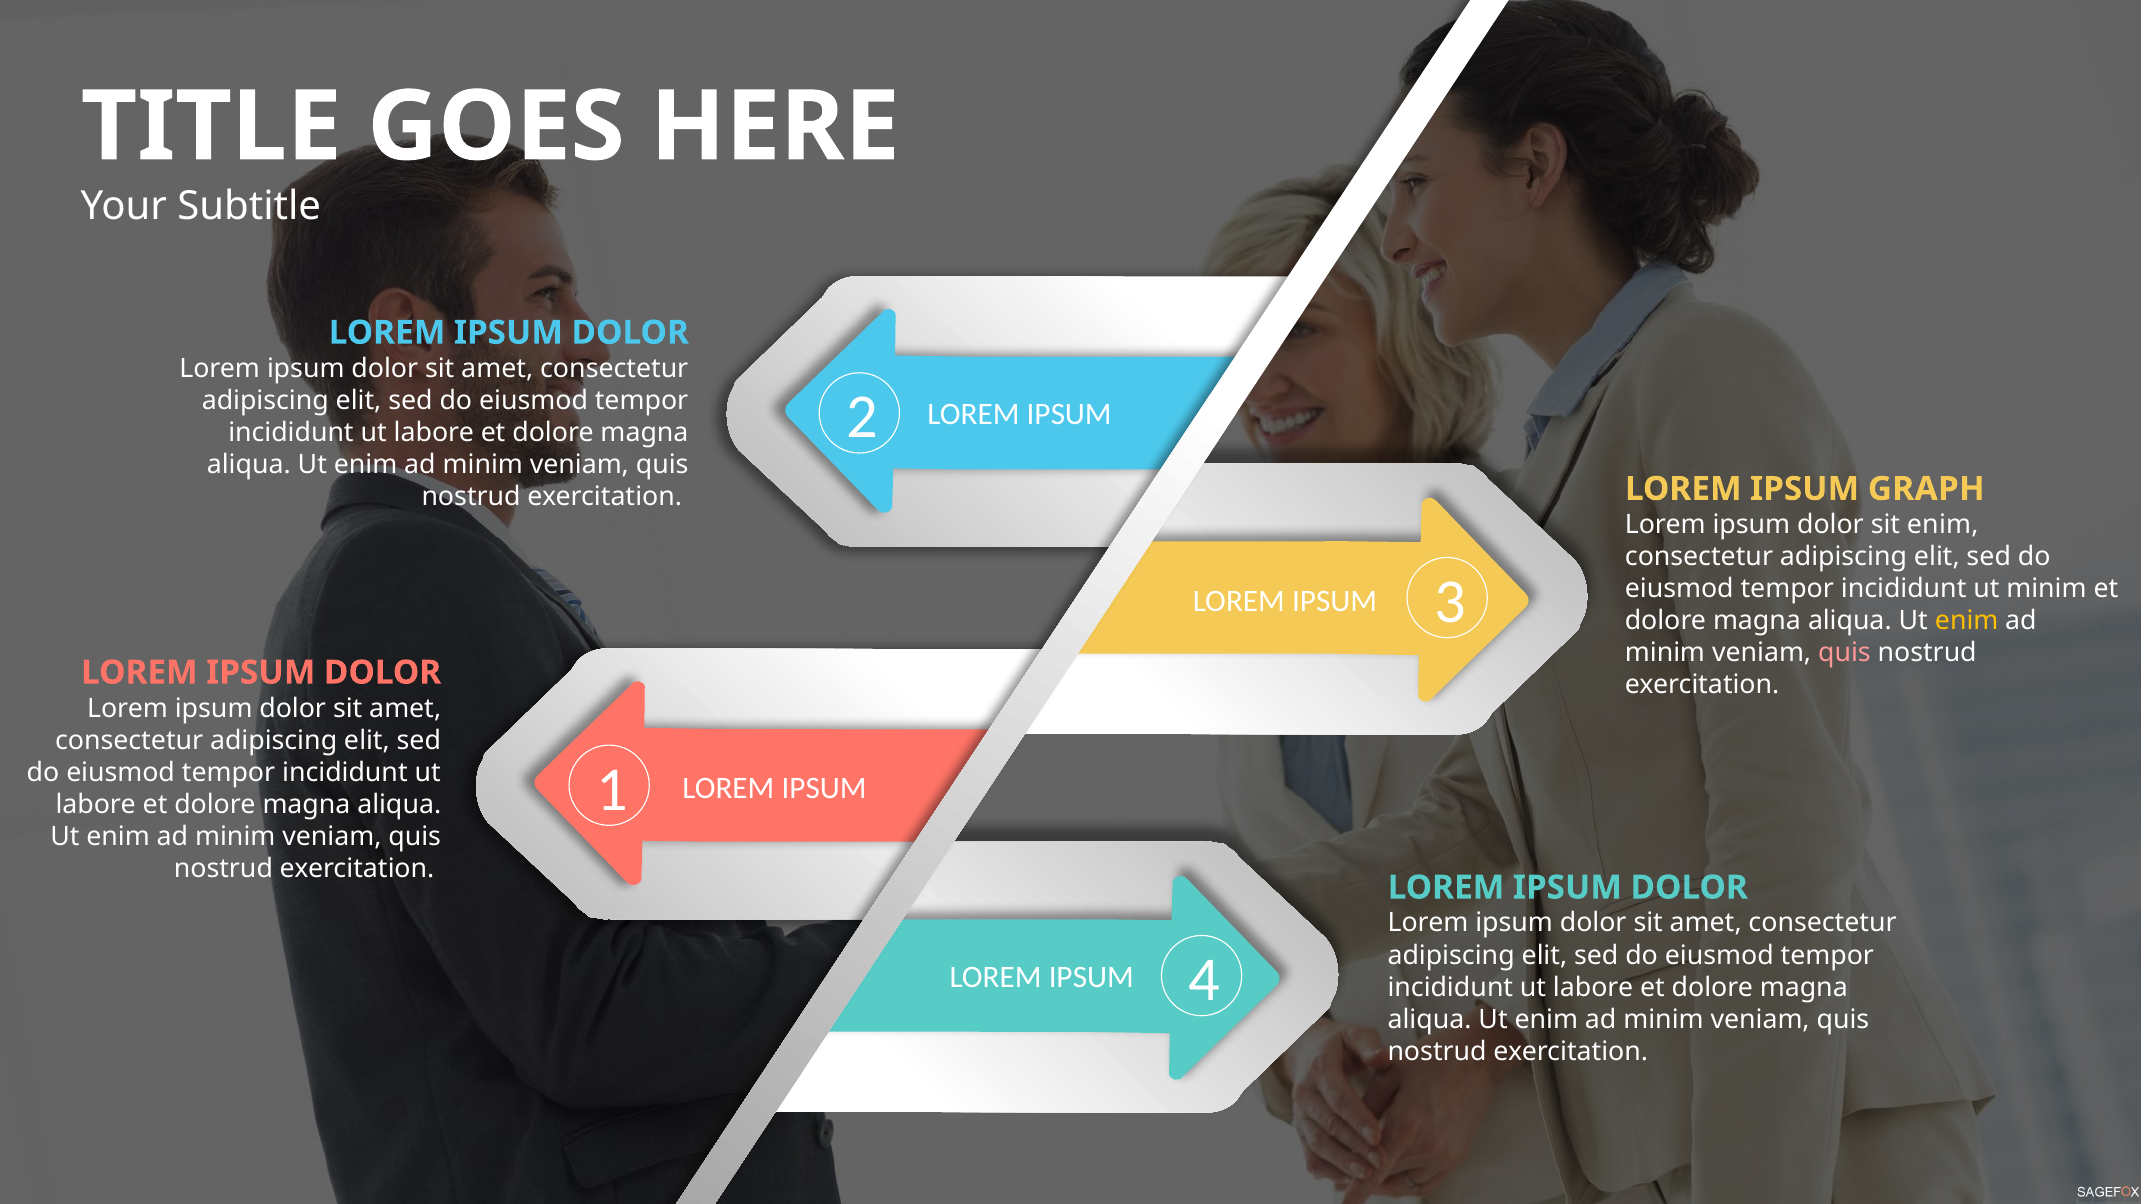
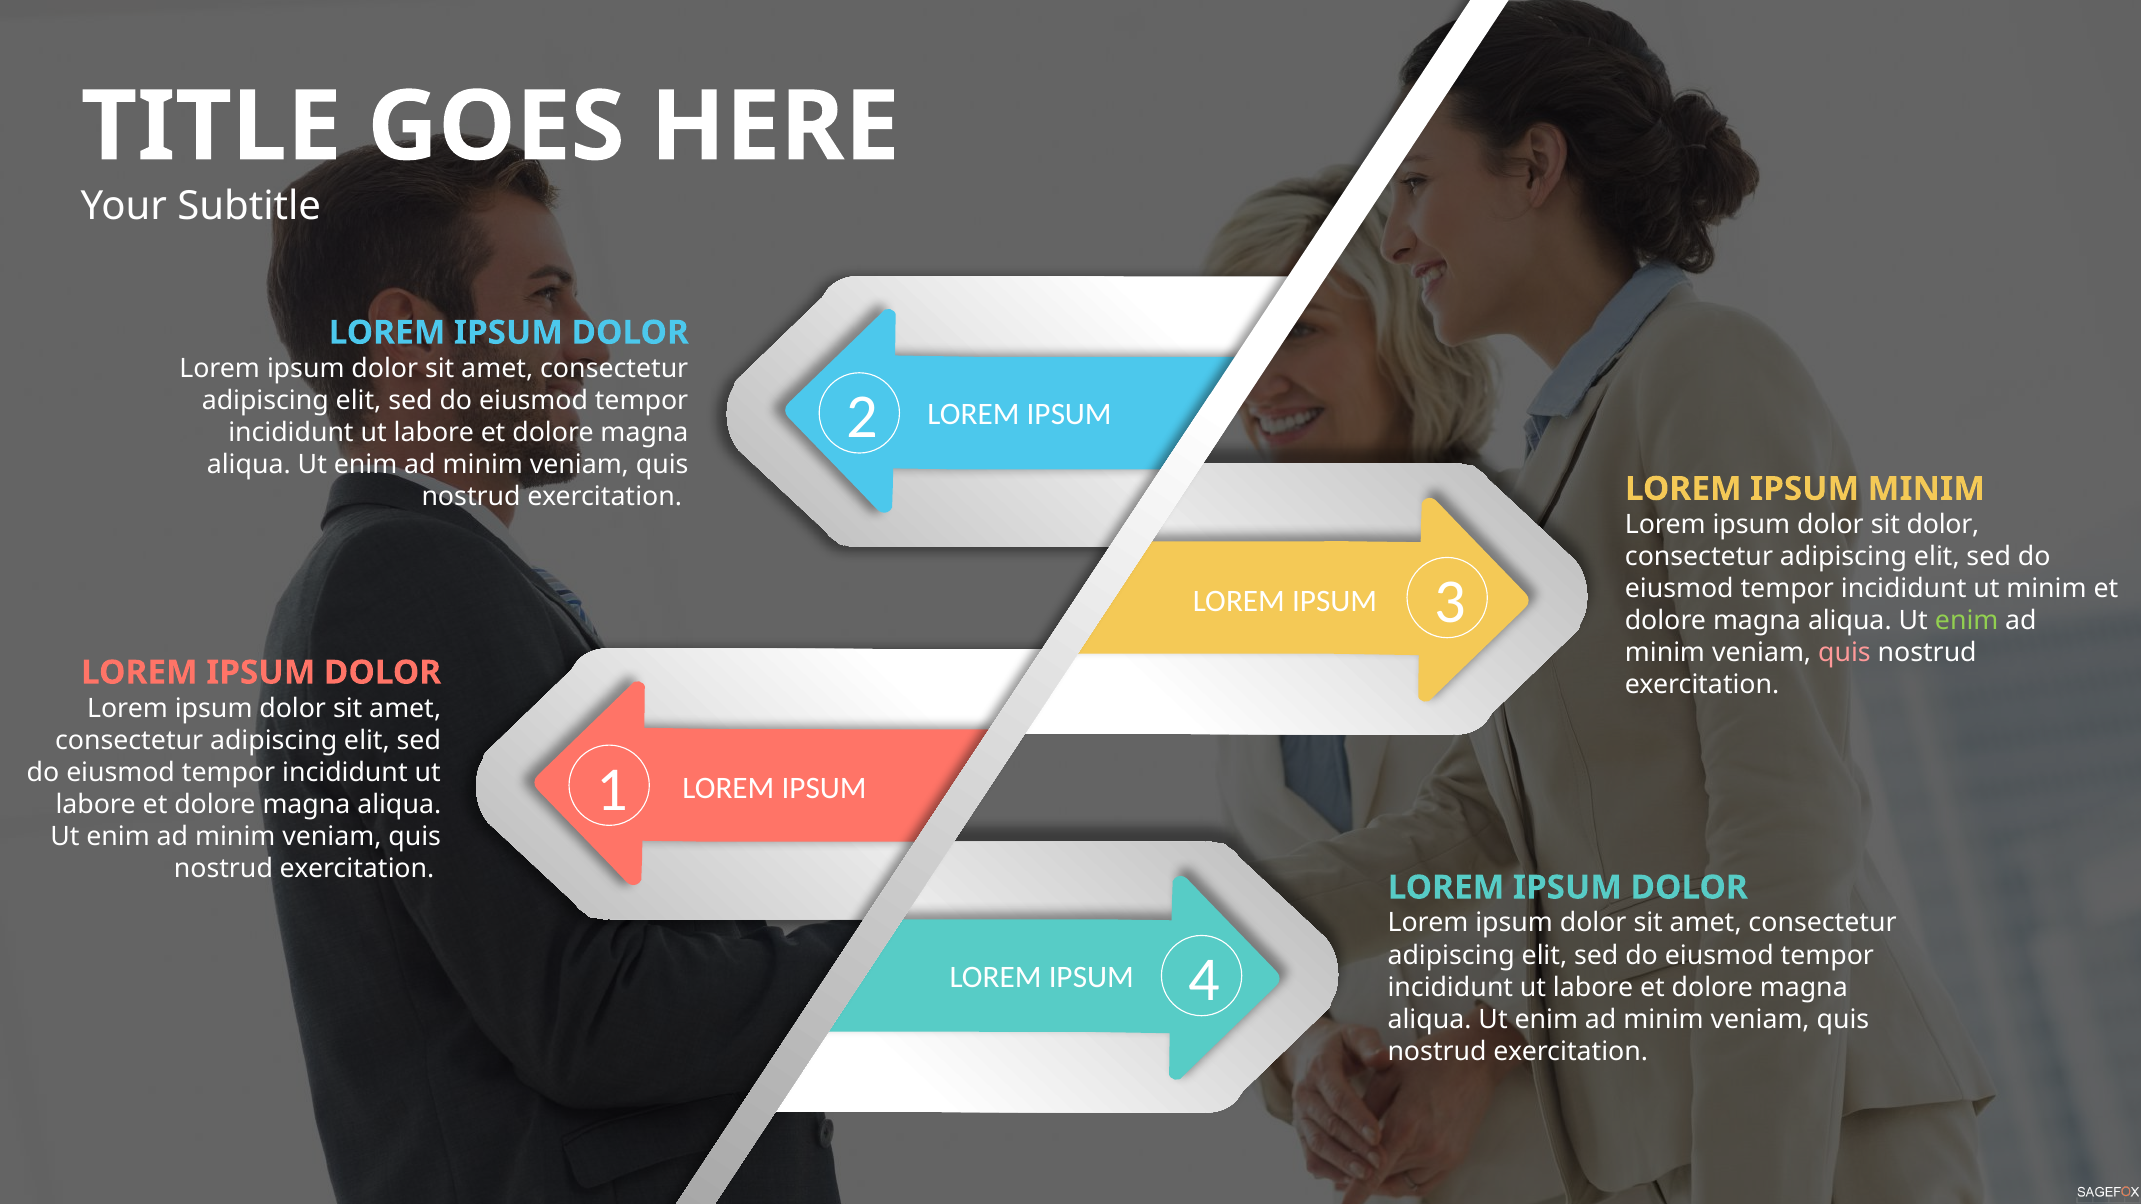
GRAPH at (1926, 489): GRAPH -> MINIM
sit enim: enim -> dolor
enim at (1967, 621) colour: yellow -> light green
